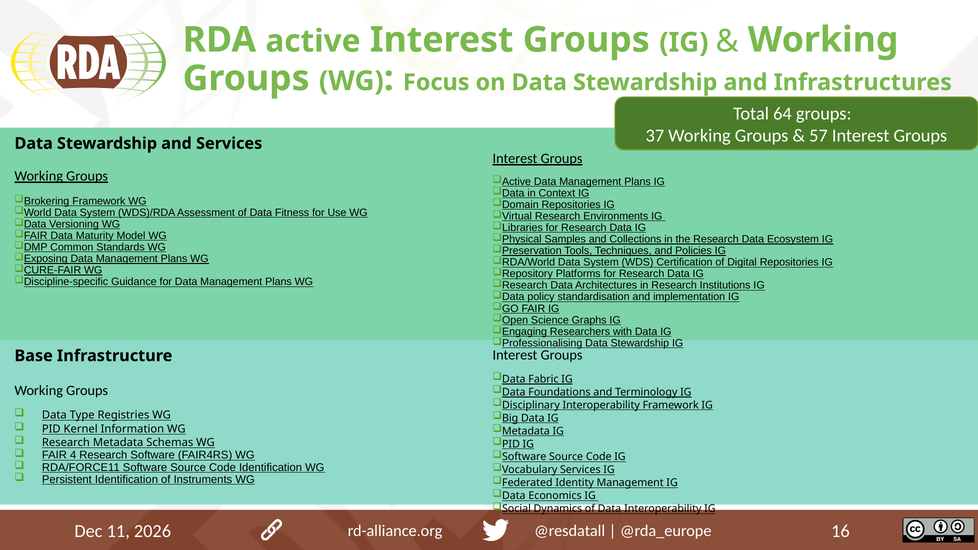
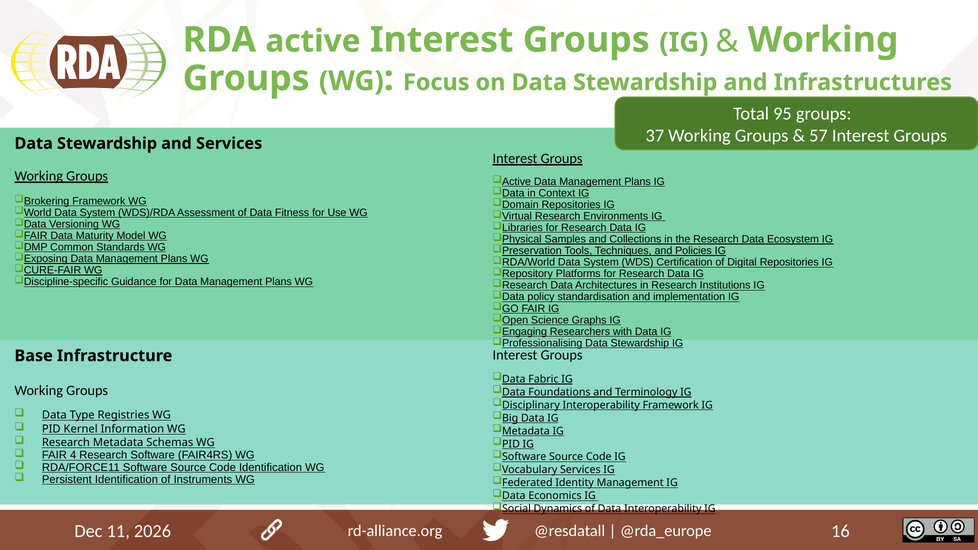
64: 64 -> 95
